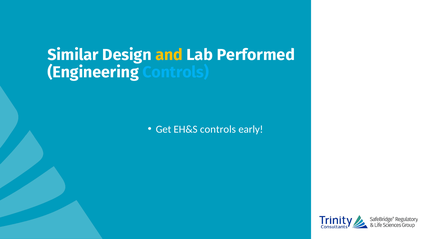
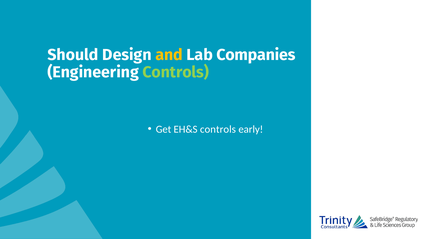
Similar: Similar -> Should
Performed: Performed -> Companies
Controls at (176, 72) colour: light blue -> light green
